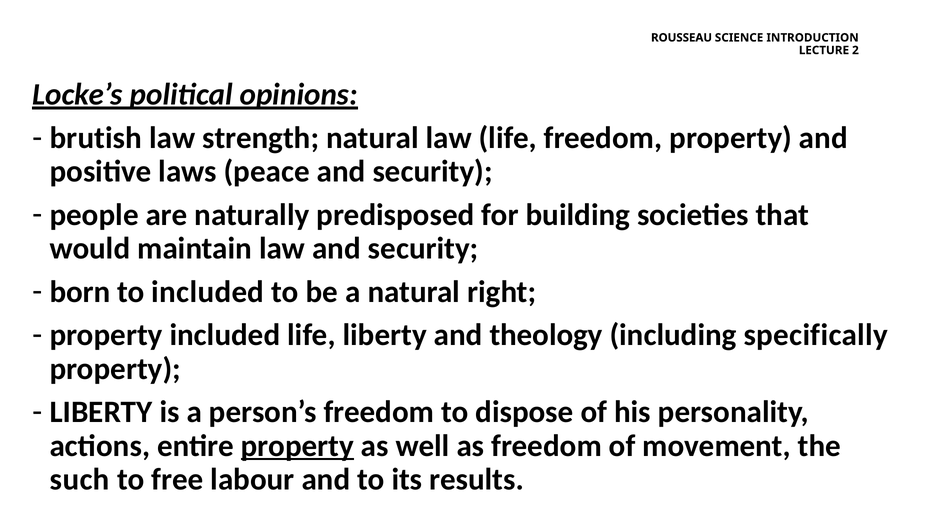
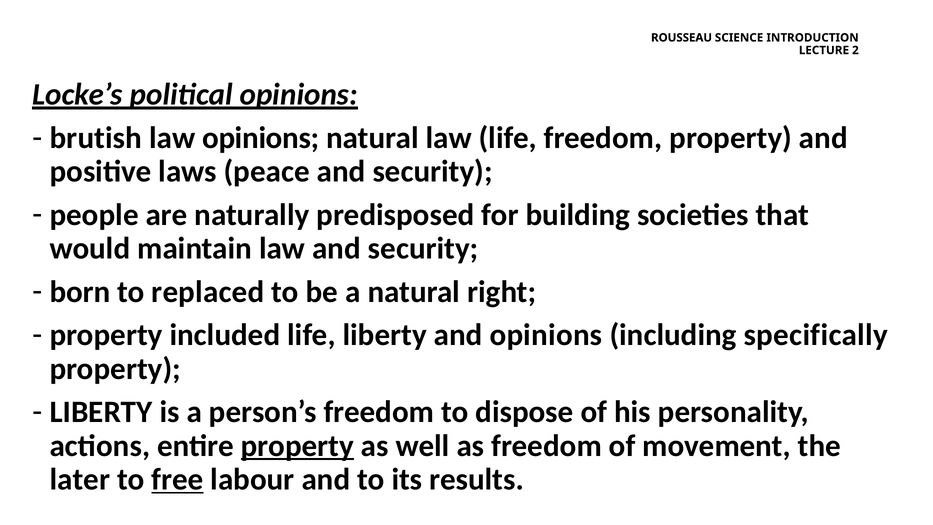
law strength: strength -> opinions
to included: included -> replaced
and theology: theology -> opinions
such: such -> later
free underline: none -> present
